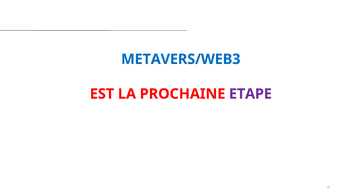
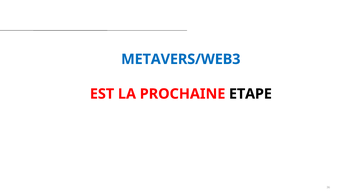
ETAPE colour: purple -> black
